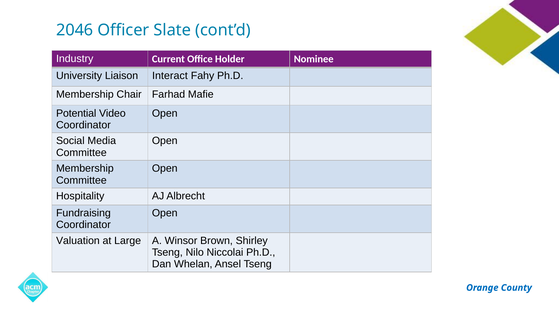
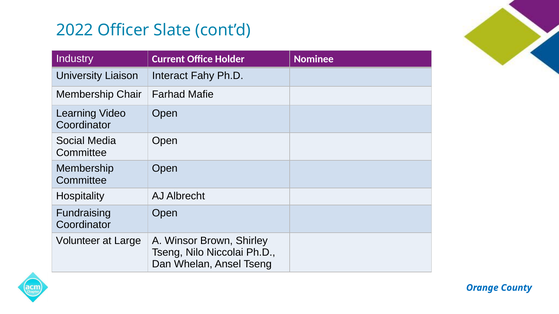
2046: 2046 -> 2022
Potential: Potential -> Learning
Valuation: Valuation -> Volunteer
